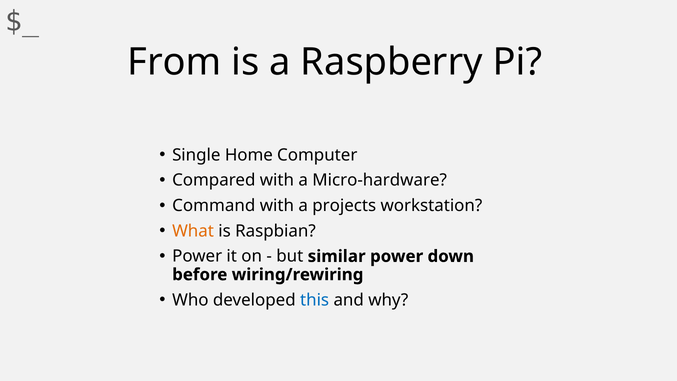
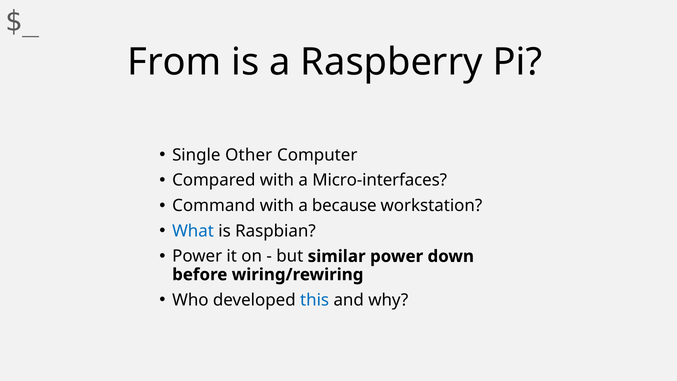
Home: Home -> Other
Micro-hardware: Micro-hardware -> Micro-interfaces
projects: projects -> because
What colour: orange -> blue
